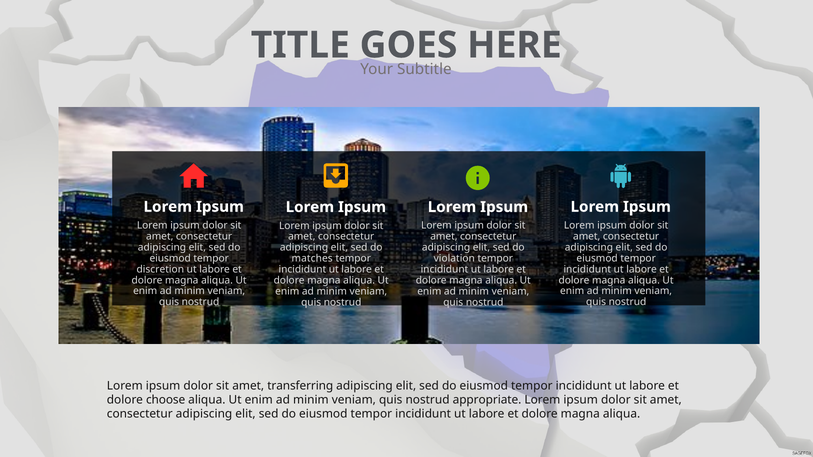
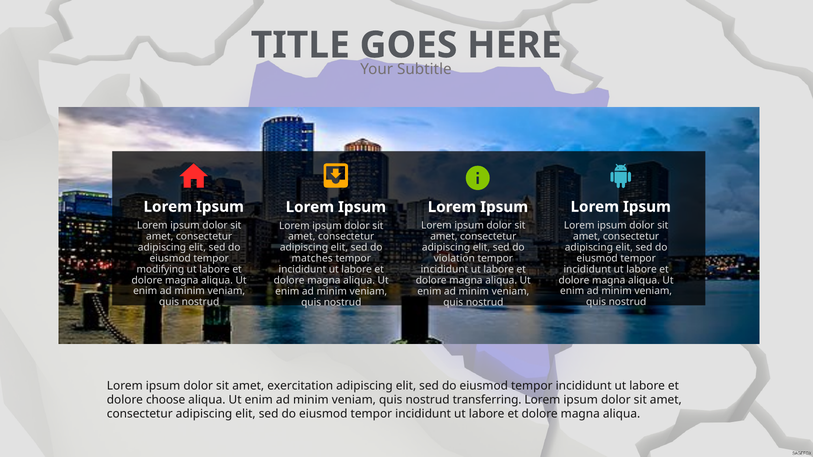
discretion: discretion -> modifying
transferring: transferring -> exercitation
appropriate: appropriate -> transferring
